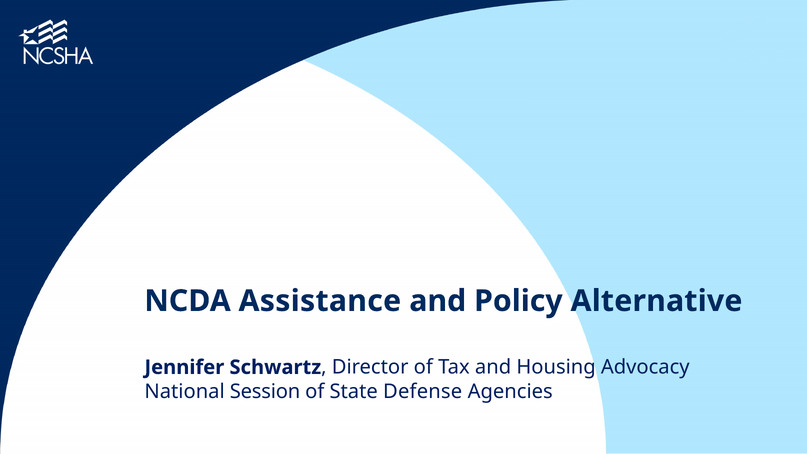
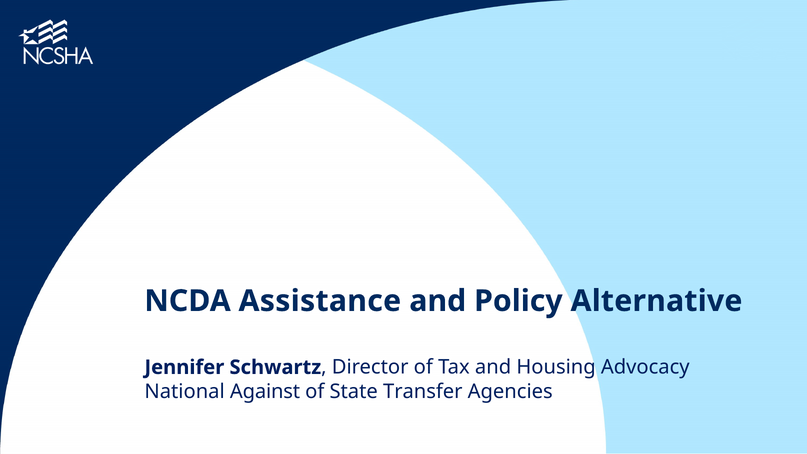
Session: Session -> Against
Defense: Defense -> Transfer
